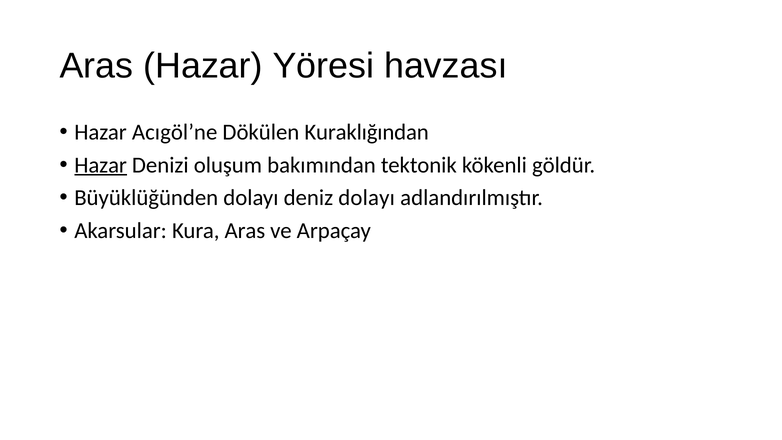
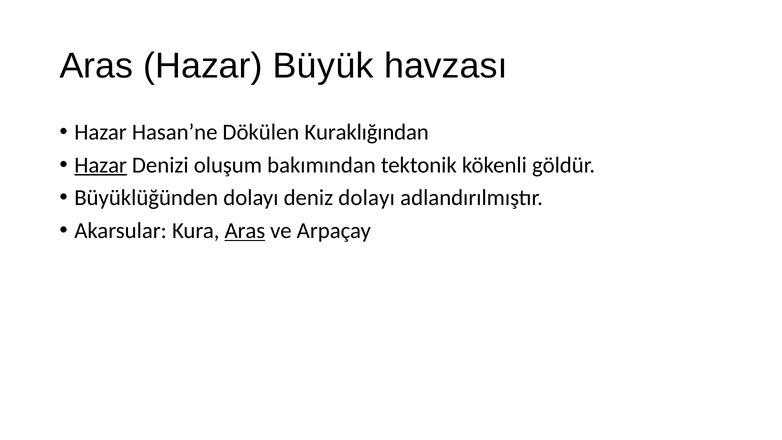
Yöresi: Yöresi -> Büyük
Acıgöl’ne: Acıgöl’ne -> Hasan’ne
Aras at (245, 231) underline: none -> present
